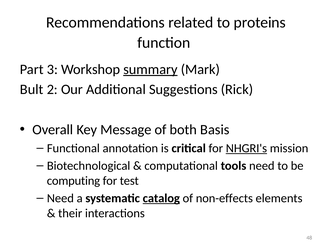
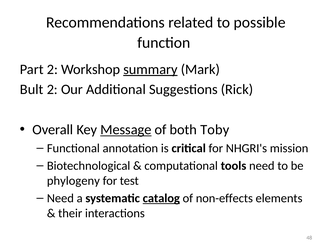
proteins: proteins -> possible
Part 3: 3 -> 2
Message underline: none -> present
Basis: Basis -> Toby
NHGRI's underline: present -> none
computing: computing -> phylogeny
